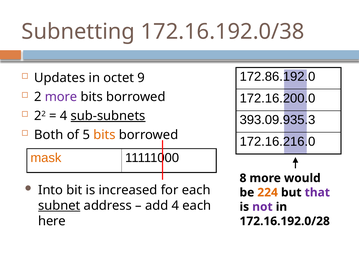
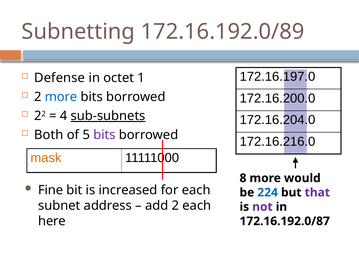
172.16.192.0/38: 172.16.192.0/38 -> 172.16.192.0/89
172.86.192.0: 172.86.192.0 -> 172.16.197.0
Updates: Updates -> Defense
9: 9 -> 1
more at (61, 97) colour: purple -> blue
393.09.935.3: 393.09.935.3 -> 172.16.204.0
bits at (104, 135) colour: orange -> purple
Into: Into -> Fine
224 colour: orange -> blue
subnet underline: present -> none
add 4: 4 -> 2
172.16.192.0/28: 172.16.192.0/28 -> 172.16.192.0/87
